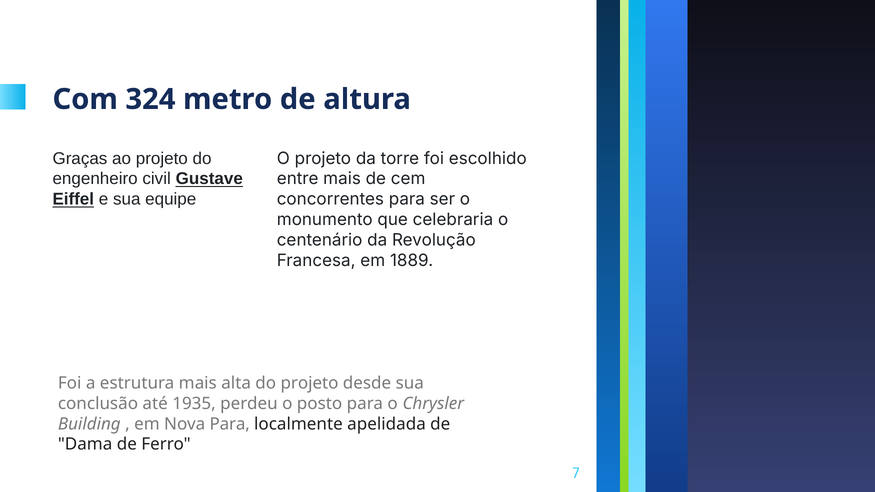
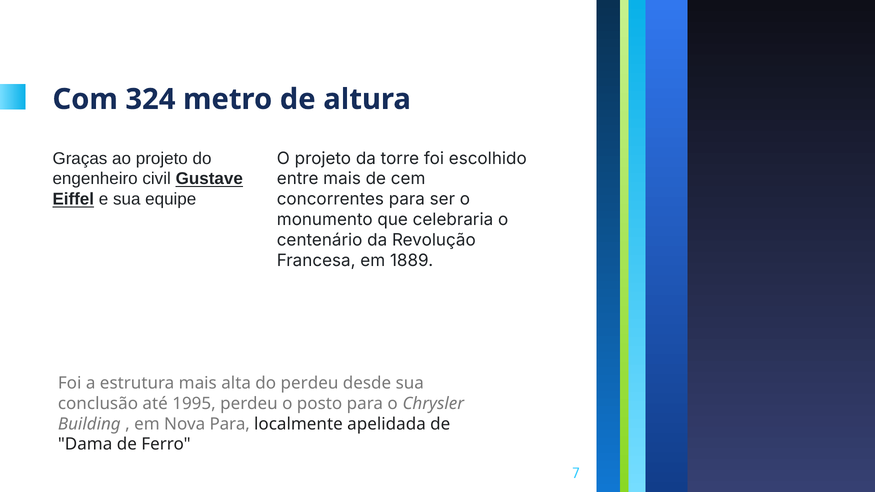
do projeto: projeto -> perdeu
1935: 1935 -> 1995
